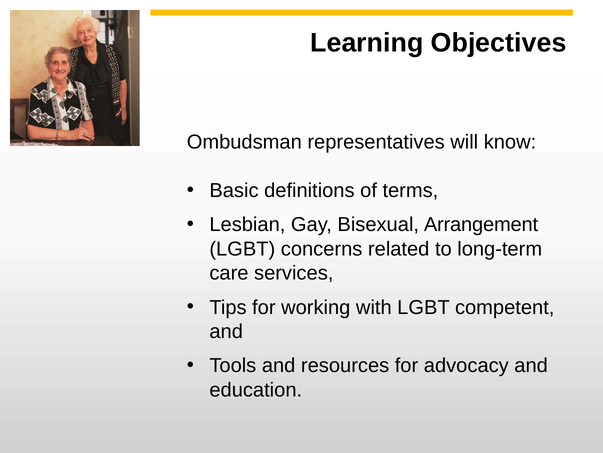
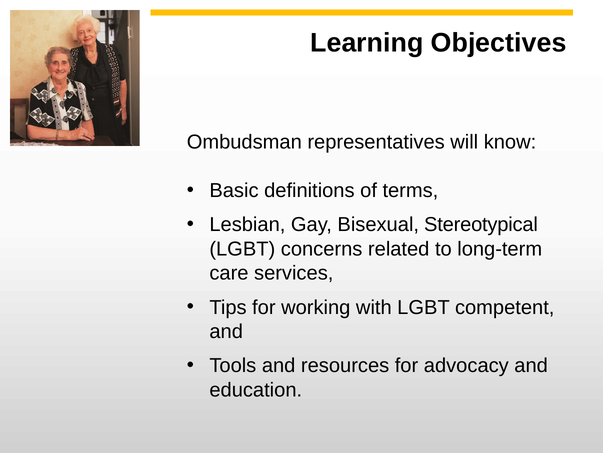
Arrangement: Arrangement -> Stereotypical
